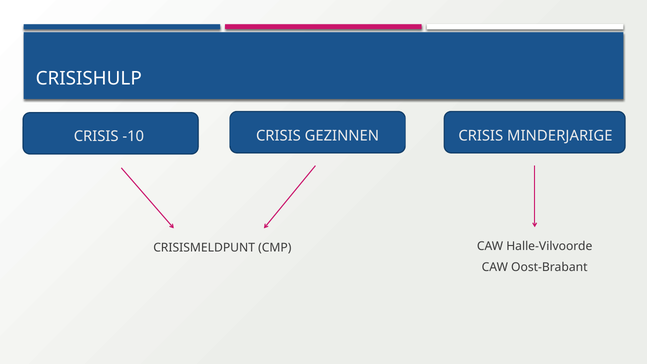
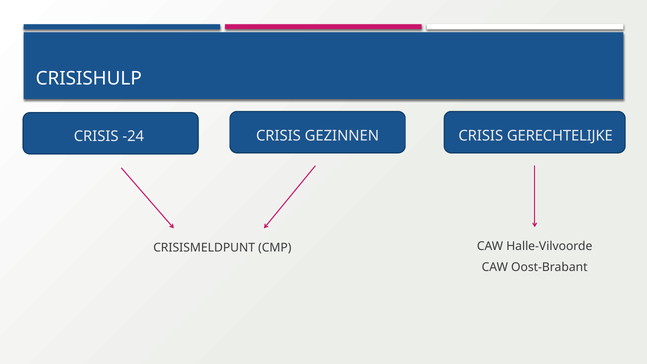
-10: -10 -> -24
MINDERJARIGE: MINDERJARIGE -> GERECHTELIJKE
